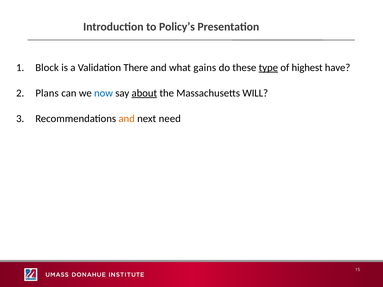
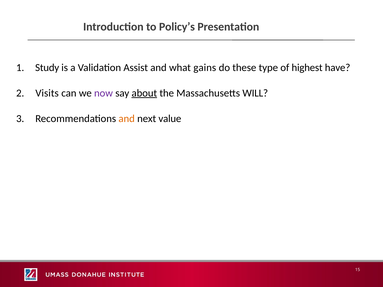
Block: Block -> Study
There: There -> Assist
type underline: present -> none
Plans: Plans -> Visits
now colour: blue -> purple
need: need -> value
